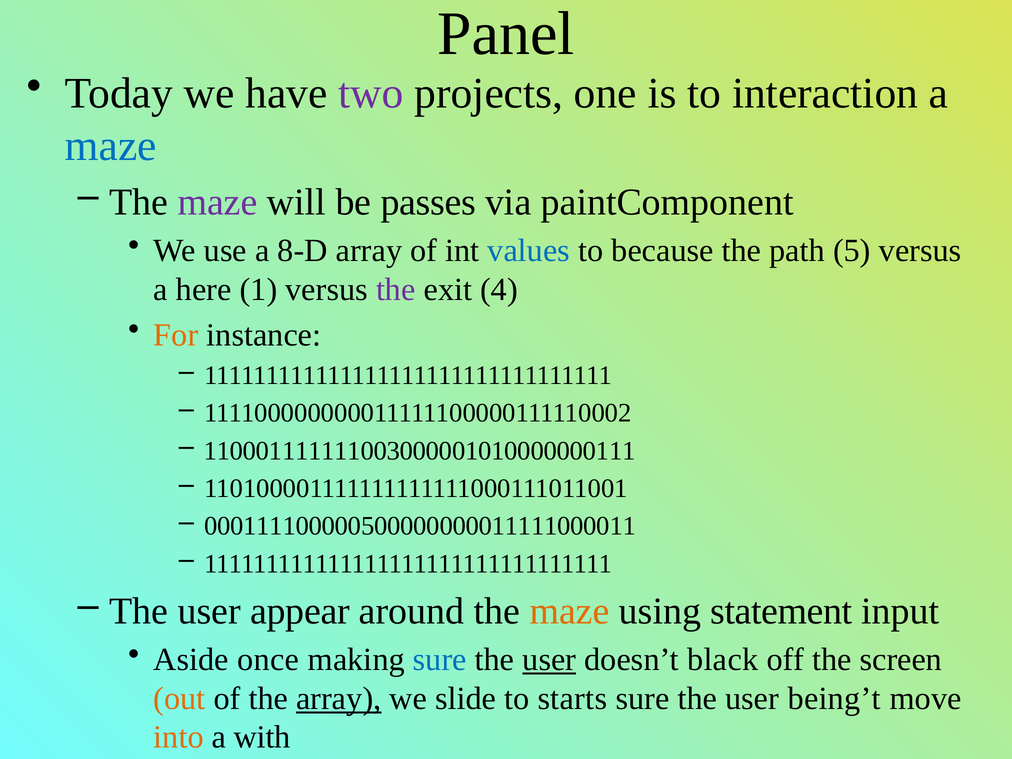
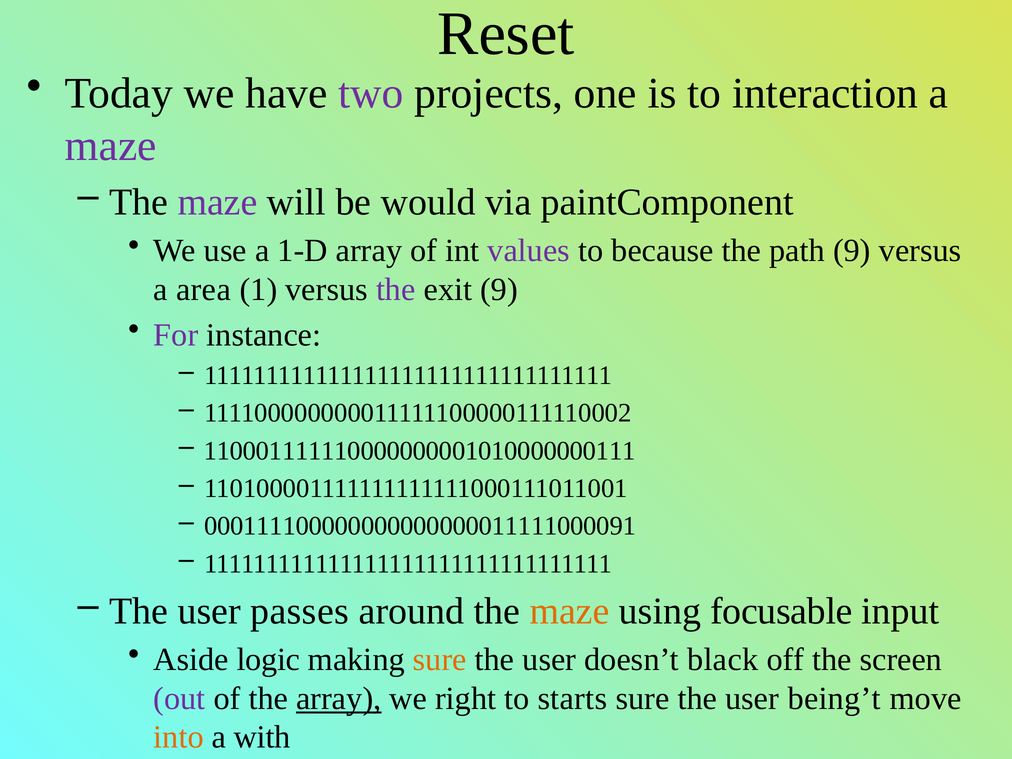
Panel: Panel -> Reset
maze at (111, 146) colour: blue -> purple
passes: passes -> would
8-D: 8-D -> 1-D
values colour: blue -> purple
path 5: 5 -> 9
here: here -> area
exit 4: 4 -> 9
For colour: orange -> purple
110001111111003000001010000000111: 110001111111003000001010000000111 -> 110001111110000000001010000000111
000111100000500000000011111000011: 000111100000500000000011111000011 -> 000111100000000000000011111000091
appear: appear -> passes
statement: statement -> focusable
once: once -> logic
sure at (440, 660) colour: blue -> orange
user at (549, 660) underline: present -> none
out colour: orange -> purple
slide: slide -> right
